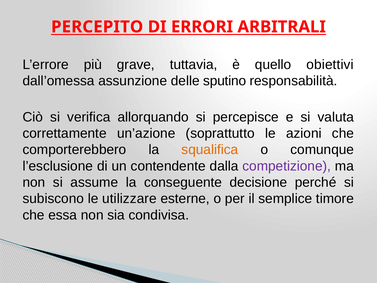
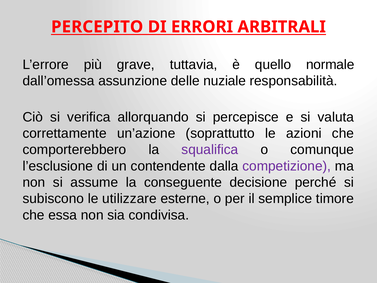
obiettivi: obiettivi -> normale
sputino: sputino -> nuziale
squalifica colour: orange -> purple
